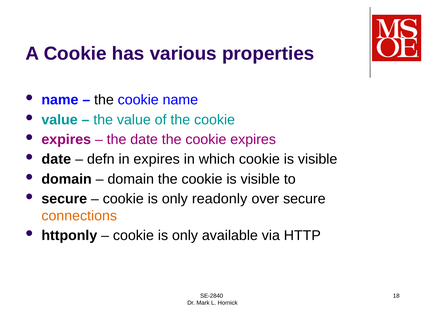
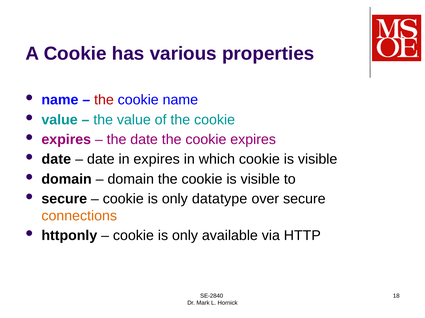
the at (104, 100) colour: black -> red
defn at (101, 160): defn -> date
readonly: readonly -> datatype
